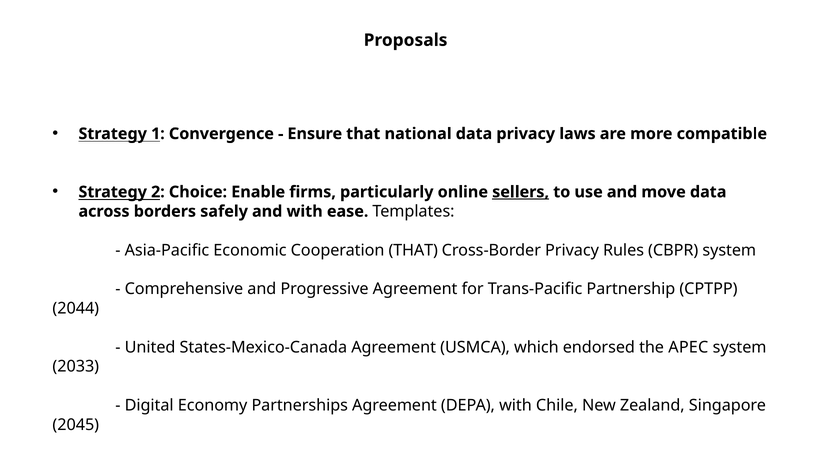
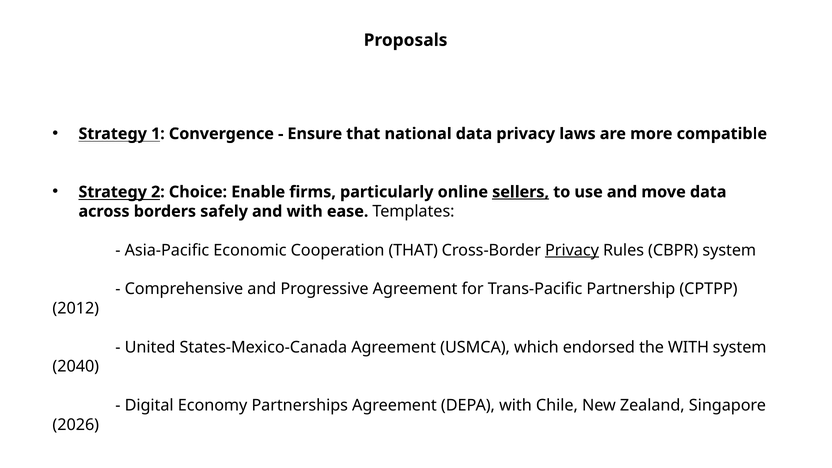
Privacy at (572, 250) underline: none -> present
2044: 2044 -> 2012
the APEC: APEC -> WITH
2033: 2033 -> 2040
2045: 2045 -> 2026
